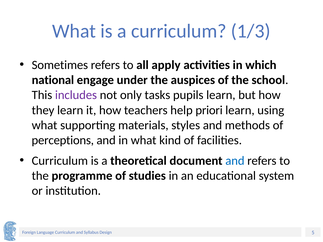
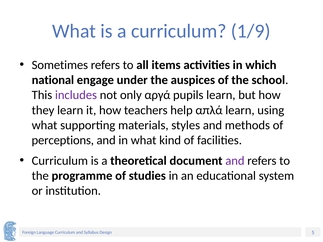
1/3: 1/3 -> 1/9
apply: apply -> items
tasks: tasks -> αργά
priori: priori -> απλά
and at (235, 161) colour: blue -> purple
